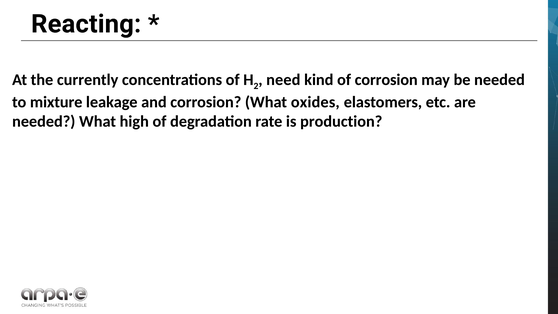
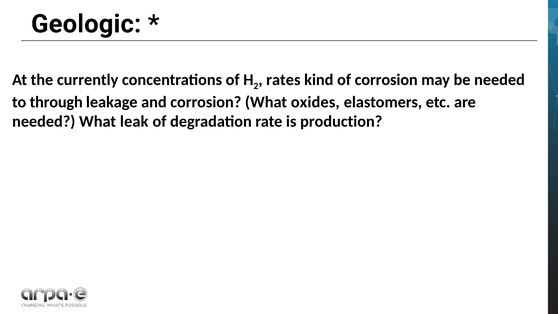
Reacting: Reacting -> Geologic
need: need -> rates
mixture: mixture -> through
high: high -> leak
